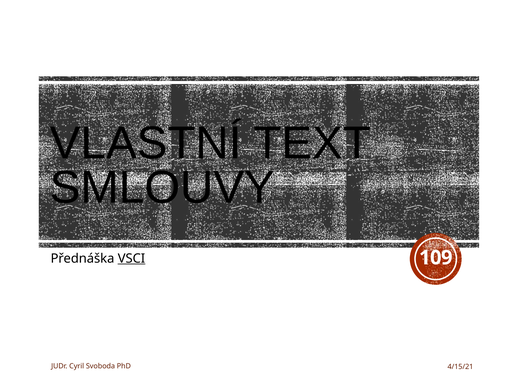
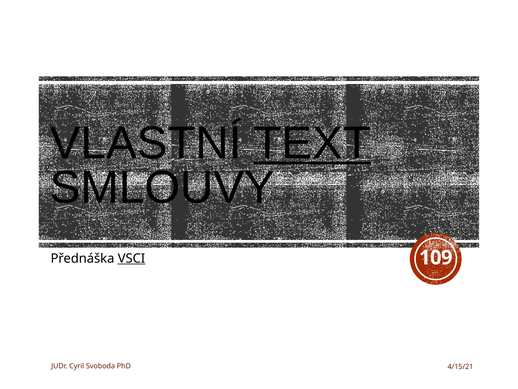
TEXT underline: none -> present
